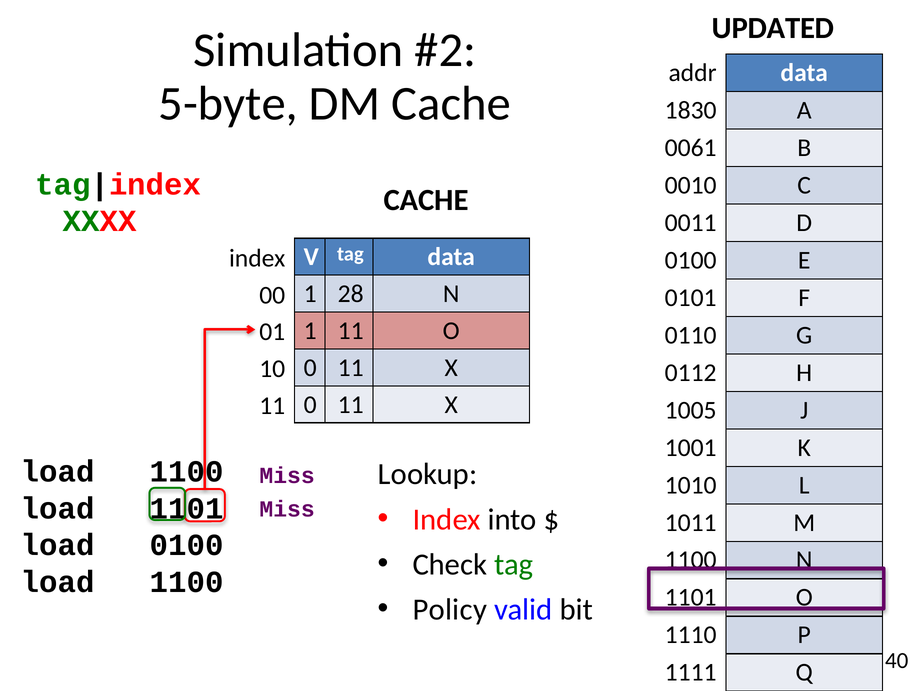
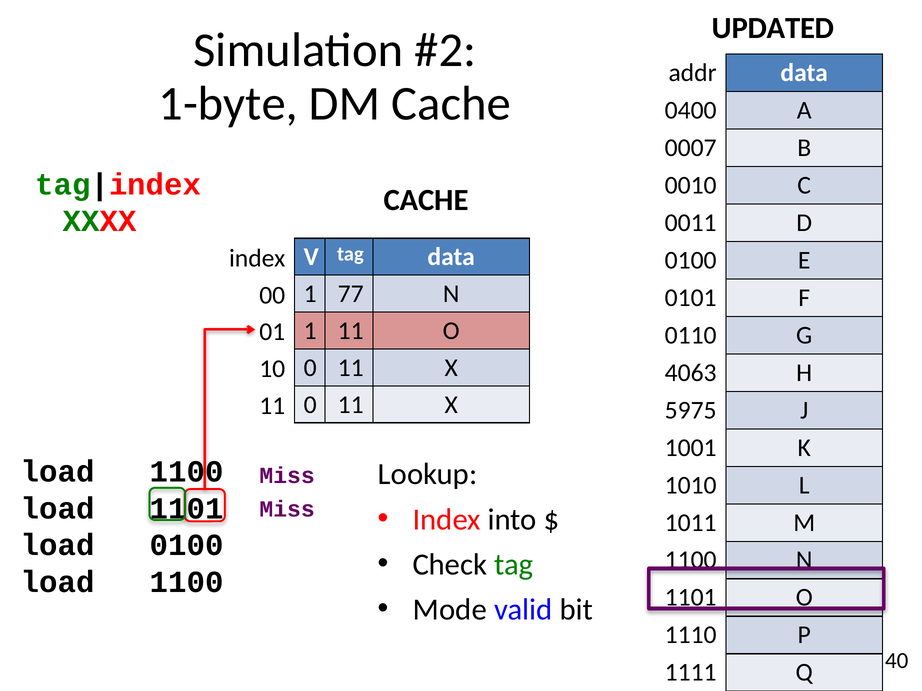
5-byte: 5-byte -> 1-byte
1830: 1830 -> 0400
0061: 0061 -> 0007
28: 28 -> 77
0112: 0112 -> 4063
1005: 1005 -> 5975
Policy: Policy -> Mode
